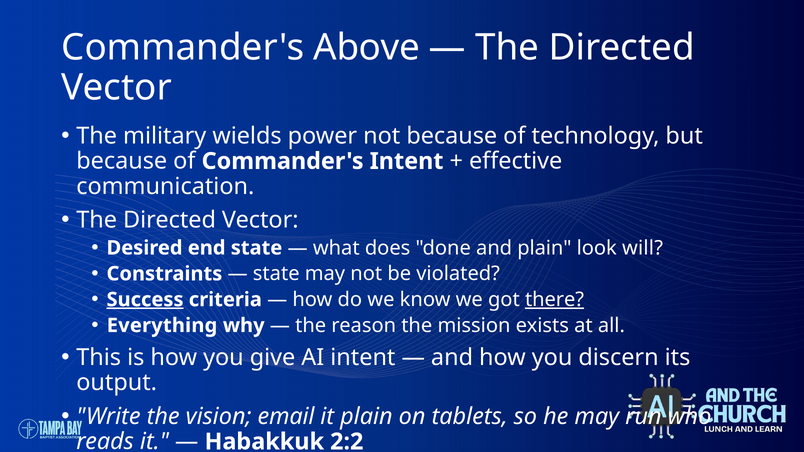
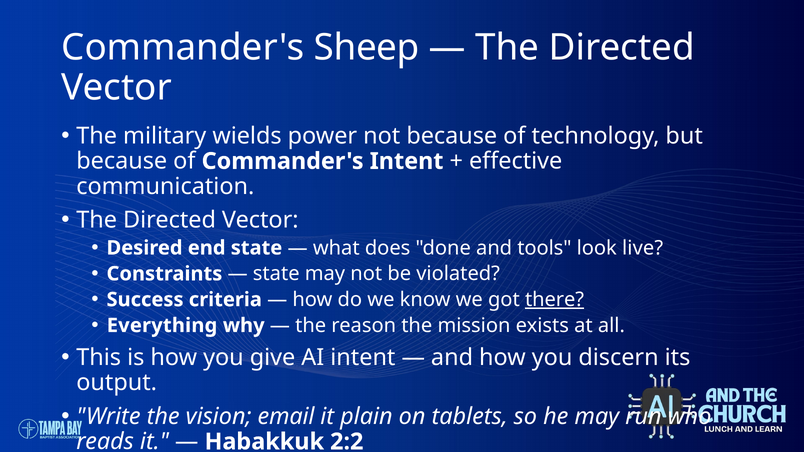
Above: Above -> Sheep
and plain: plain -> tools
will: will -> live
Success underline: present -> none
